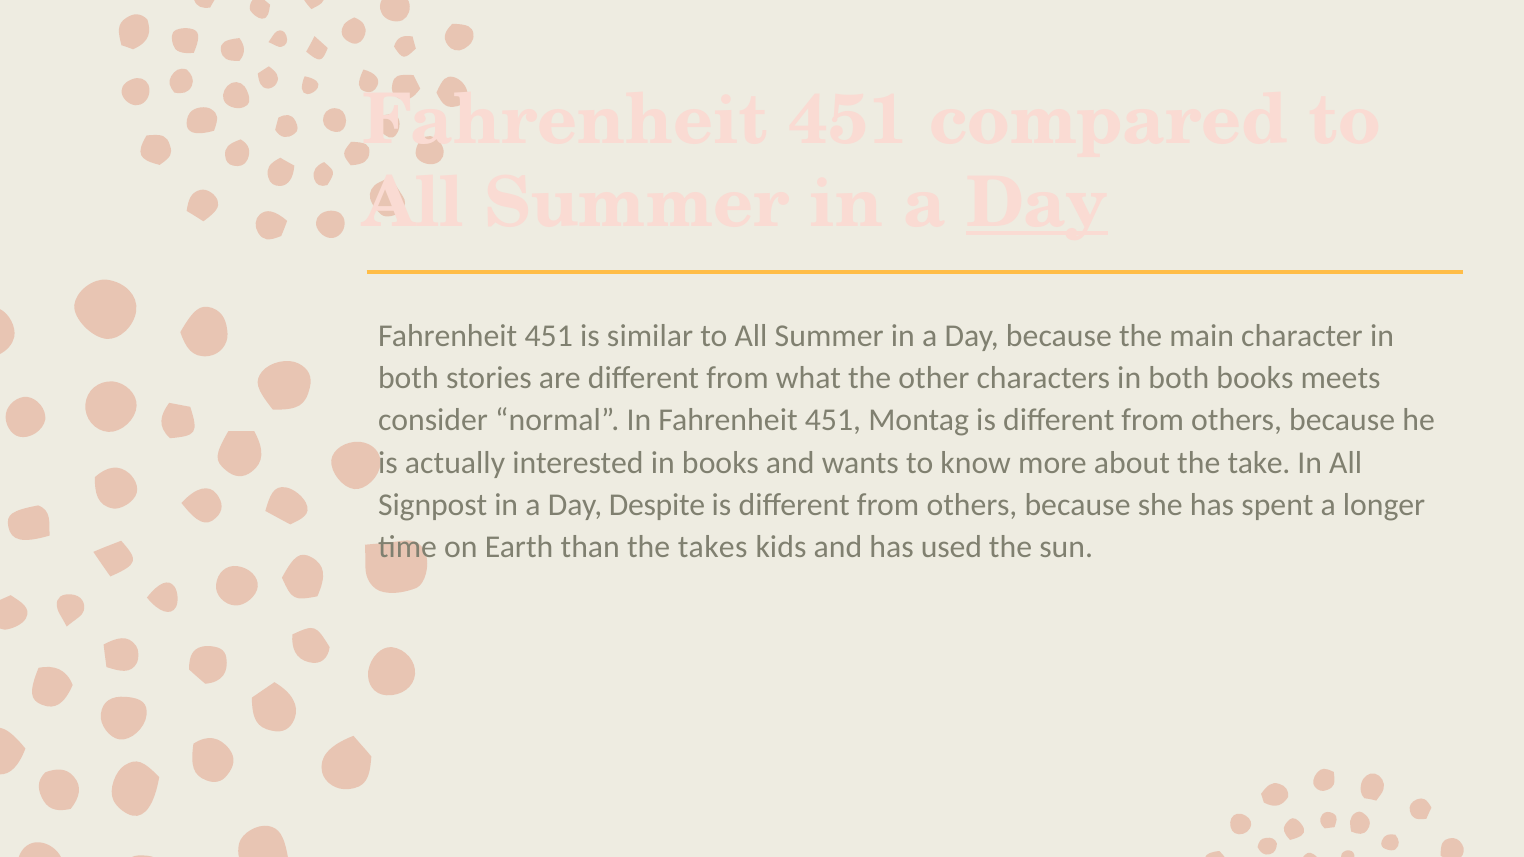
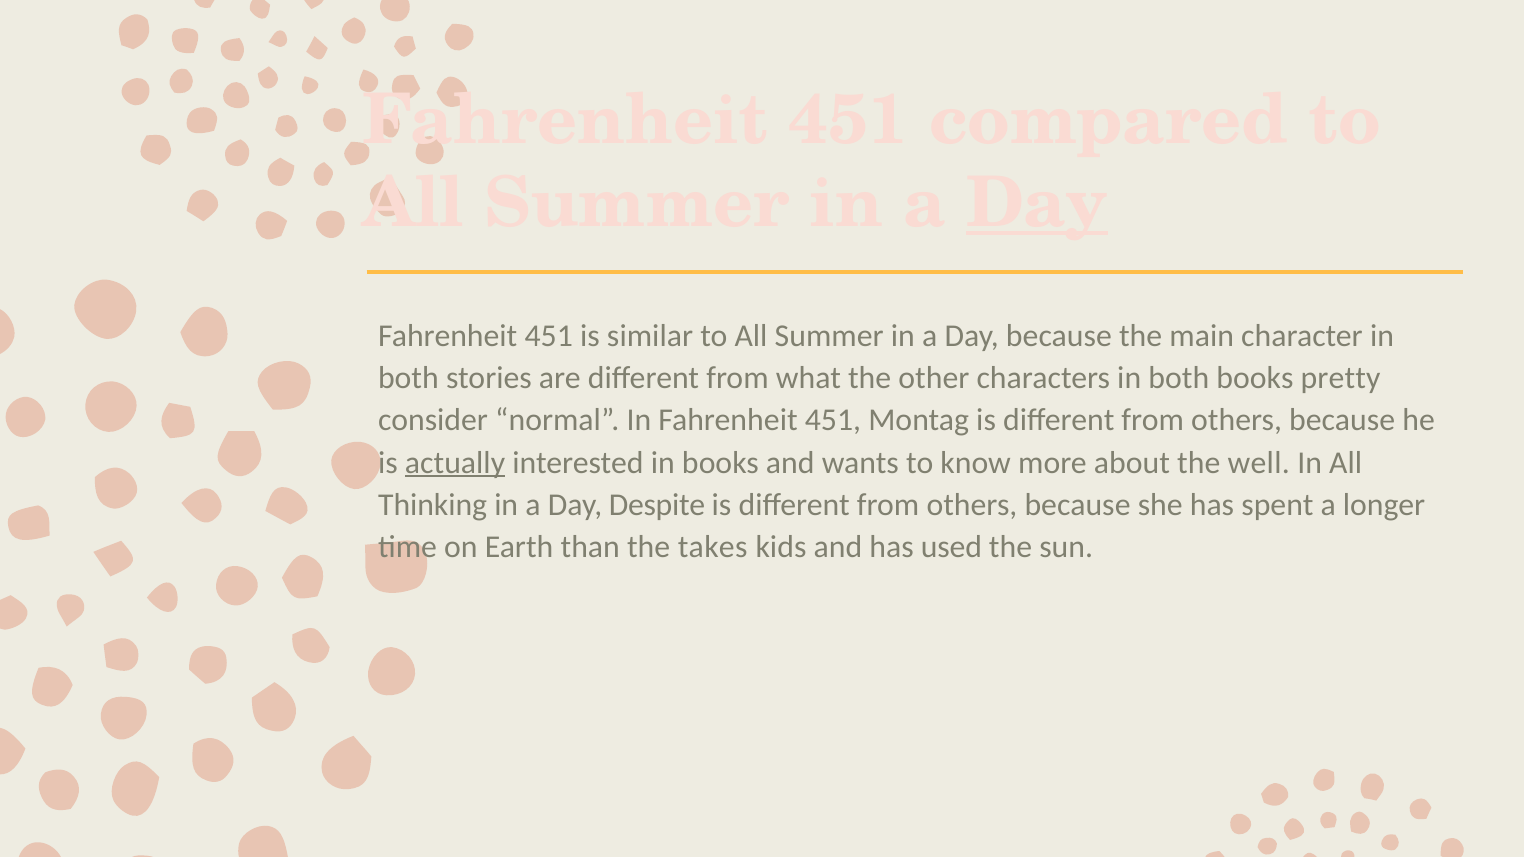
meets: meets -> pretty
actually underline: none -> present
take: take -> well
Signpost: Signpost -> Thinking
